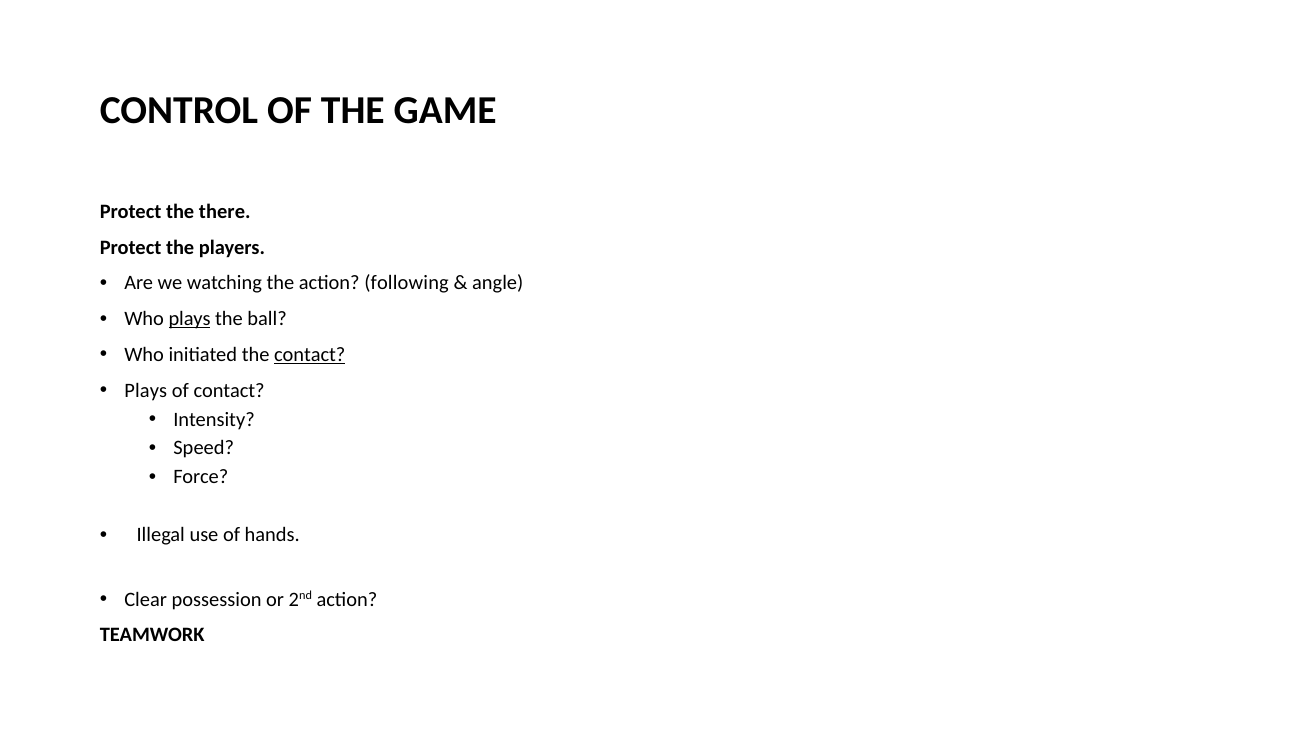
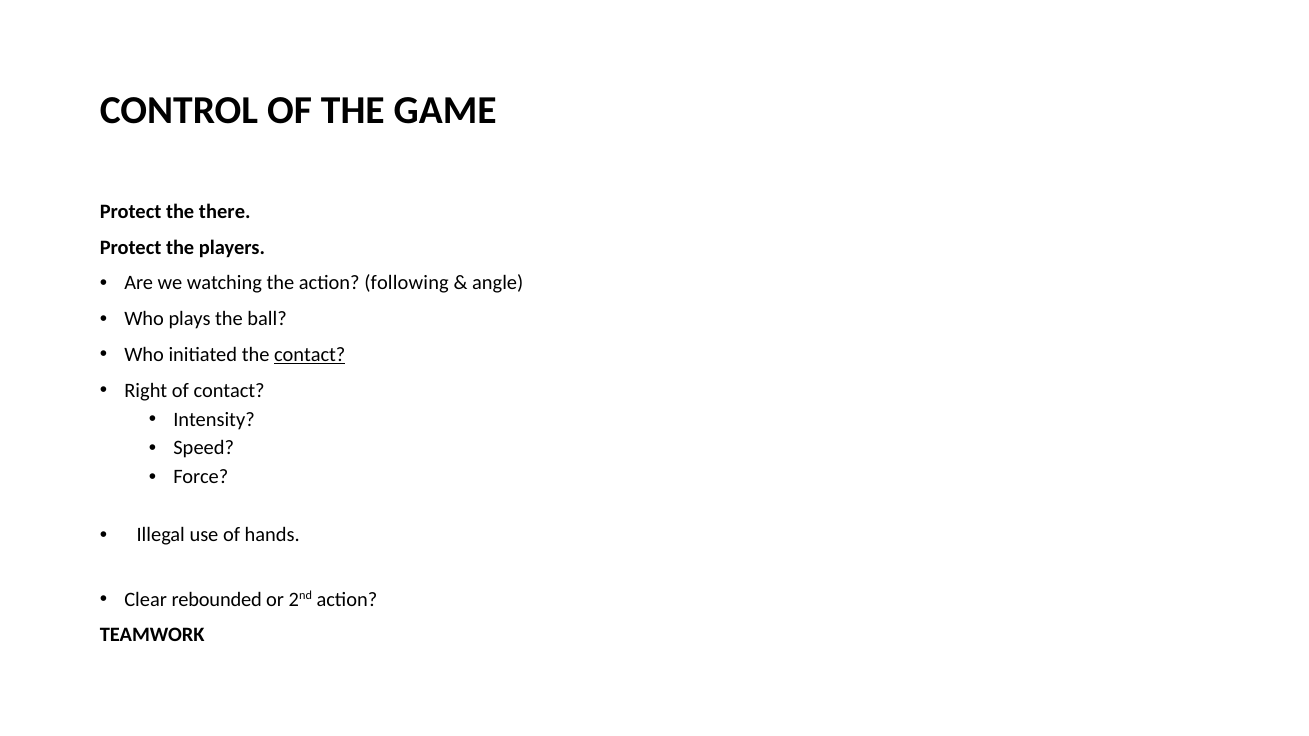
plays at (190, 319) underline: present -> none
Plays at (146, 391): Plays -> Right
possession: possession -> rebounded
